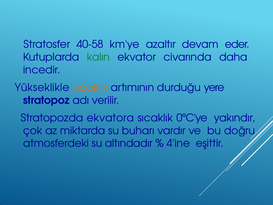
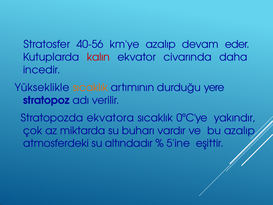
40-58: 40-58 -> 40-56
km'ye azaltır: azaltır -> azalıp
kalın colour: green -> red
bu doğru: doğru -> azalıp
4'ine: 4'ine -> 5'ine
